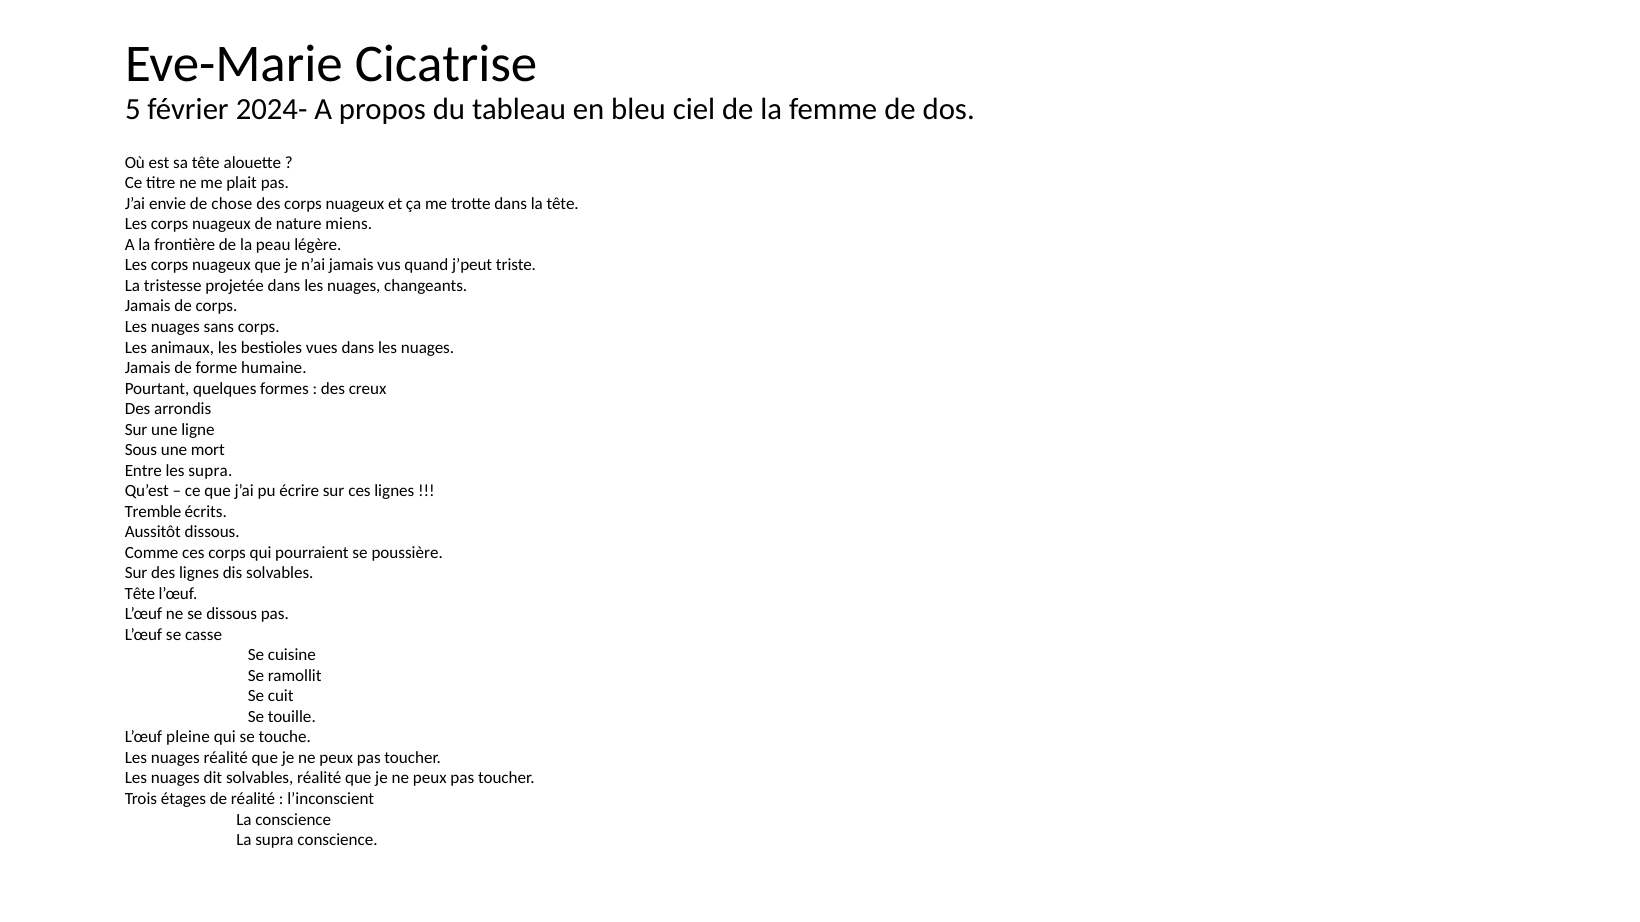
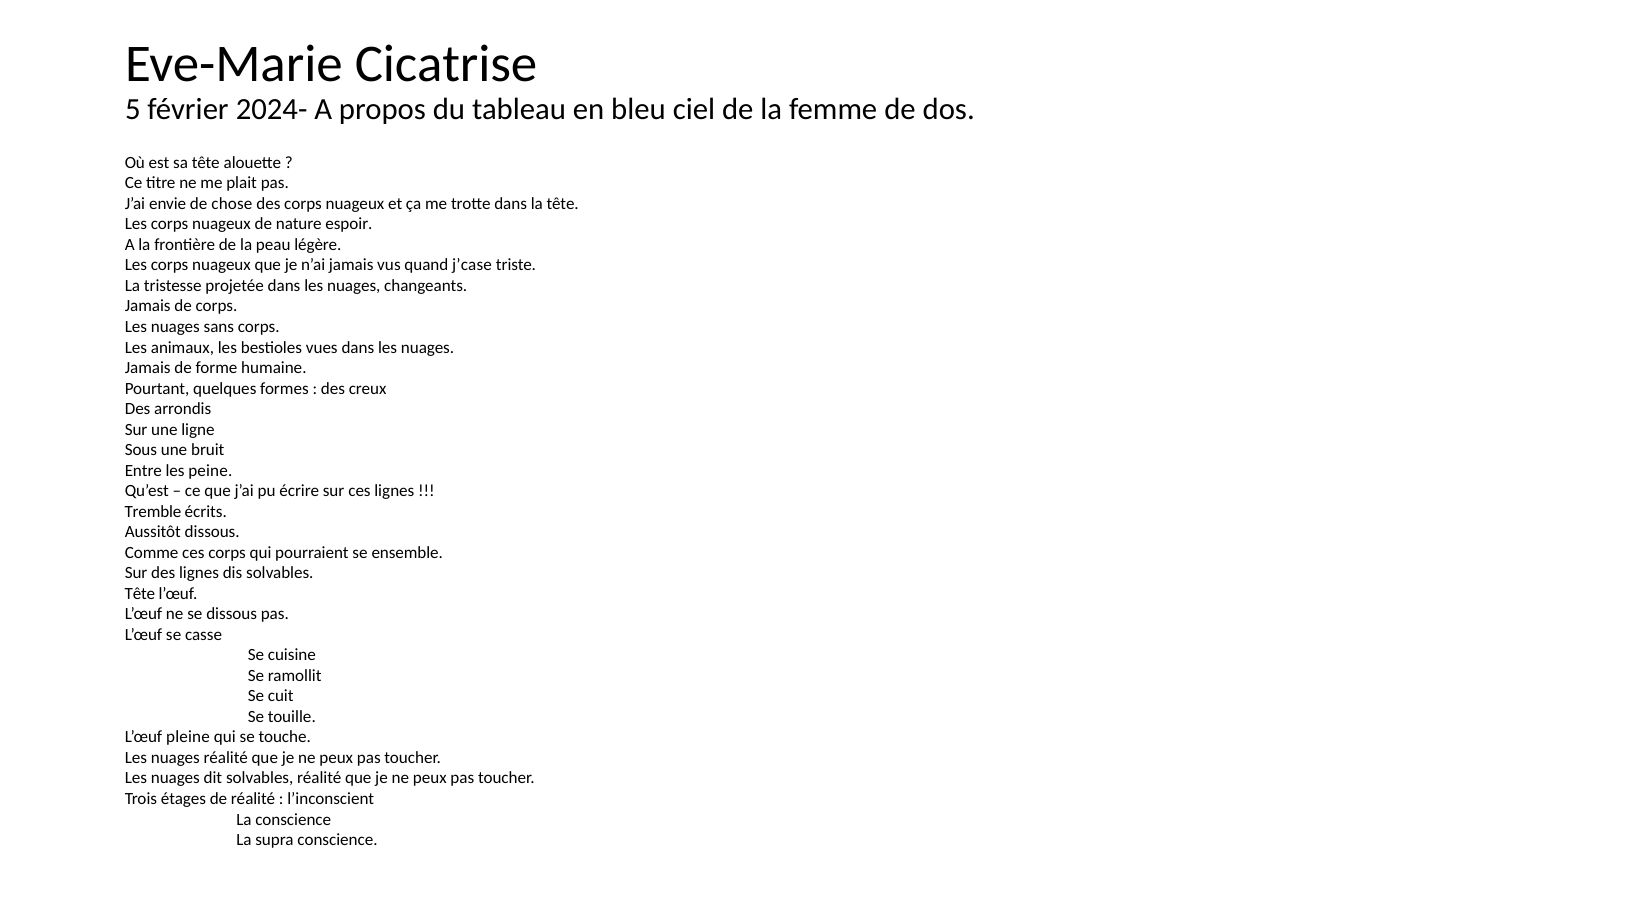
miens: miens -> espoir
j’peut: j’peut -> j’case
mort: mort -> bruit
les supra: supra -> peine
poussière: poussière -> ensemble
